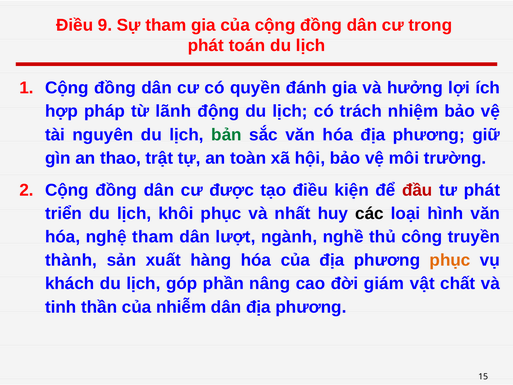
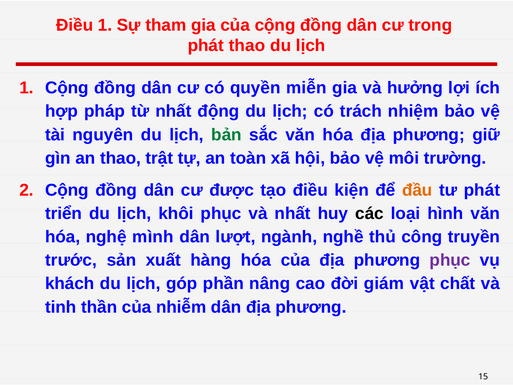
Điều 9: 9 -> 1
phát toán: toán -> thao
đánh: đánh -> miễn
từ lãnh: lãnh -> nhất
đầu colour: red -> orange
nghệ tham: tham -> mình
thành: thành -> trước
phục at (450, 260) colour: orange -> purple
